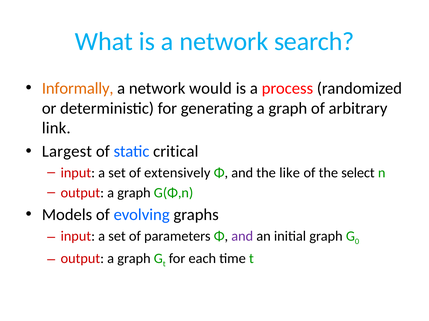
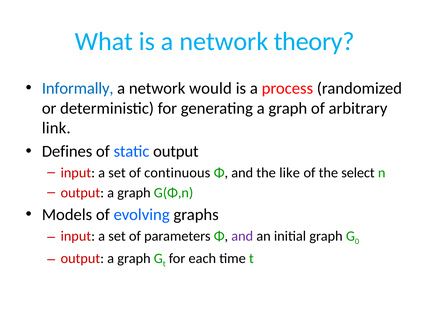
search: search -> theory
Informally colour: orange -> blue
Largest: Largest -> Defines
static critical: critical -> output
extensively: extensively -> continuous
